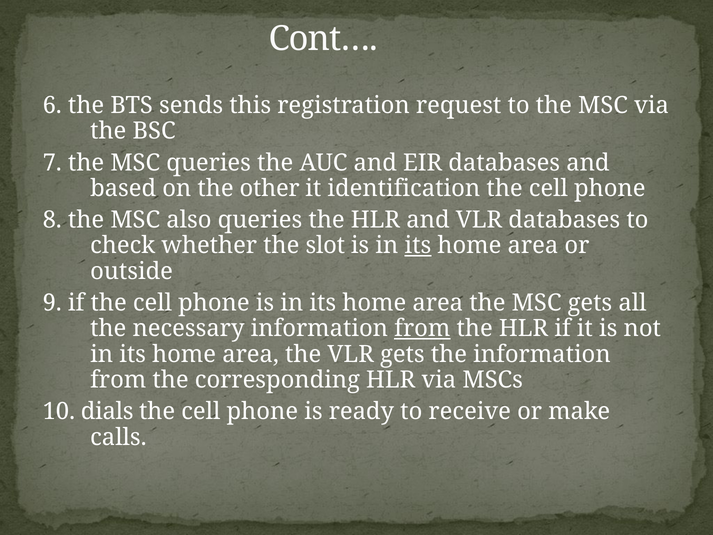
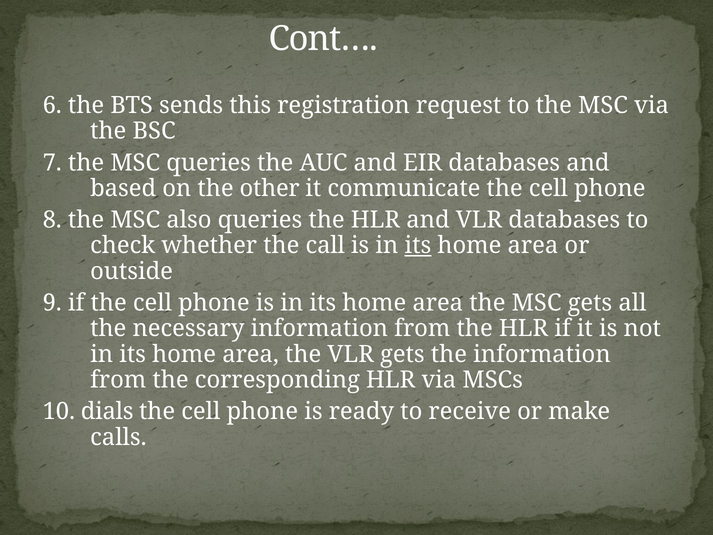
identification: identification -> communicate
slot: slot -> call
from at (422, 328) underline: present -> none
